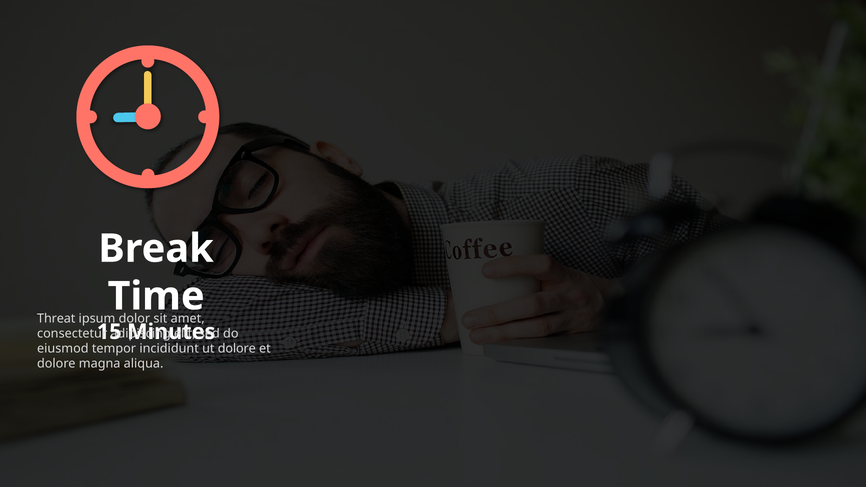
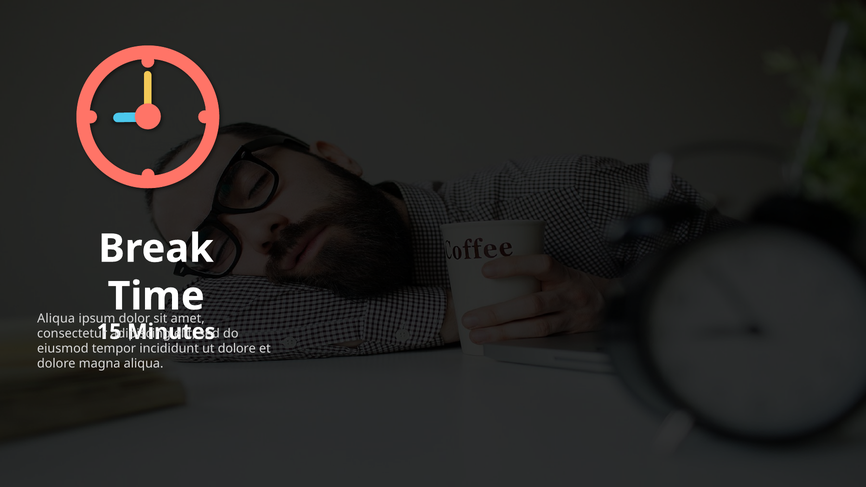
Threat at (56, 318): Threat -> Aliqua
